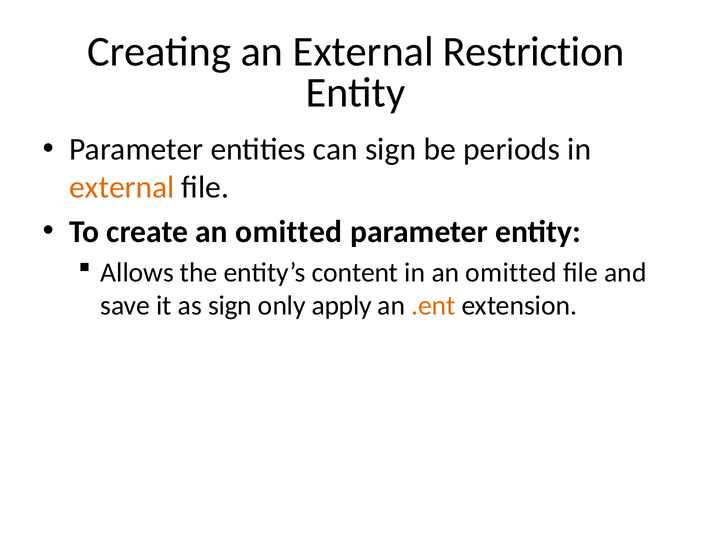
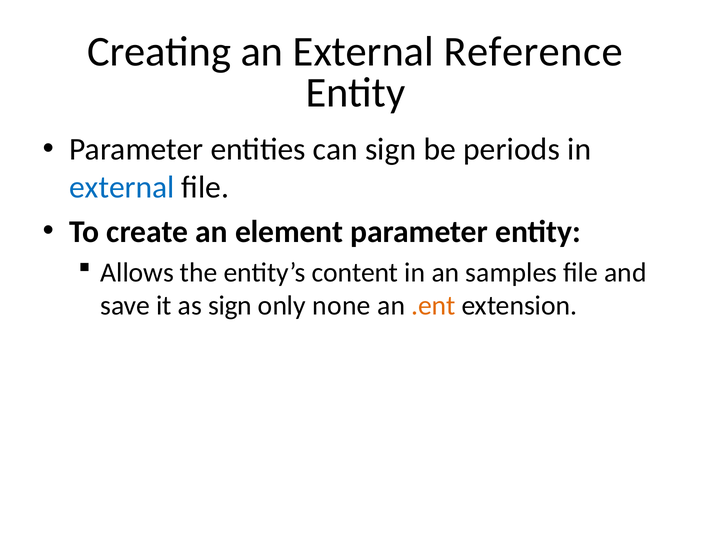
Restriction: Restriction -> Reference
external at (122, 187) colour: orange -> blue
create an omitted: omitted -> element
in an omitted: omitted -> samples
apply: apply -> none
